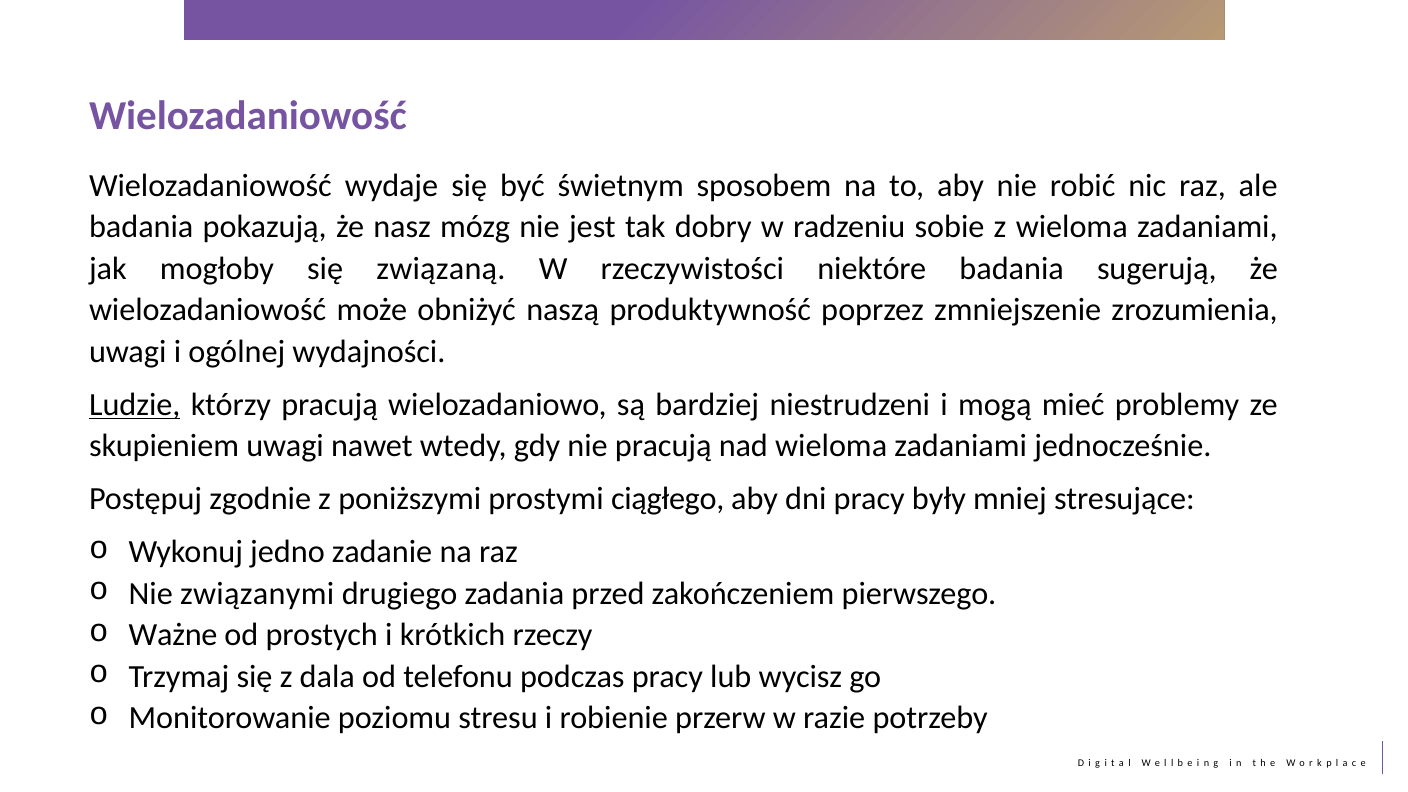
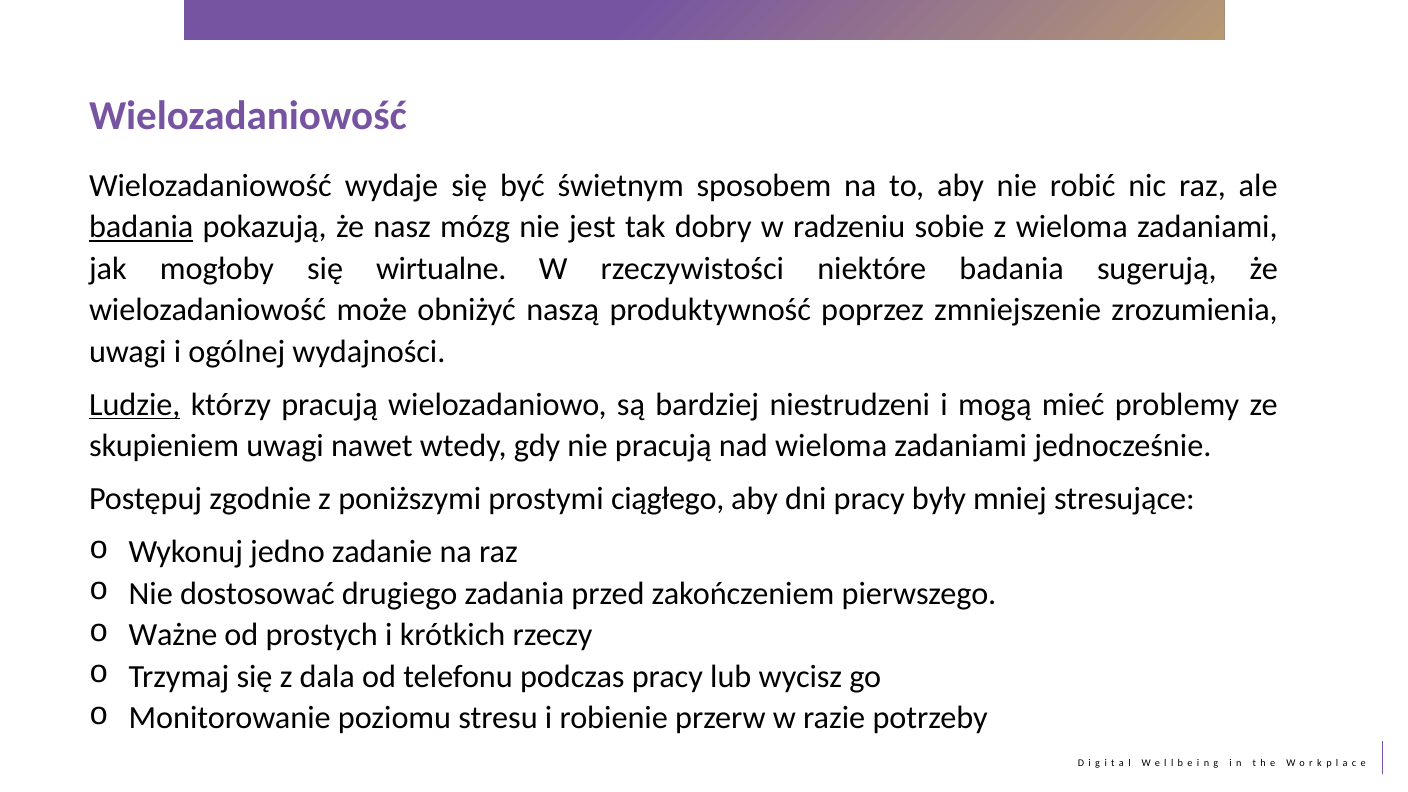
badania at (141, 227) underline: none -> present
związaną: związaną -> wirtualne
związanymi: związanymi -> dostosować
